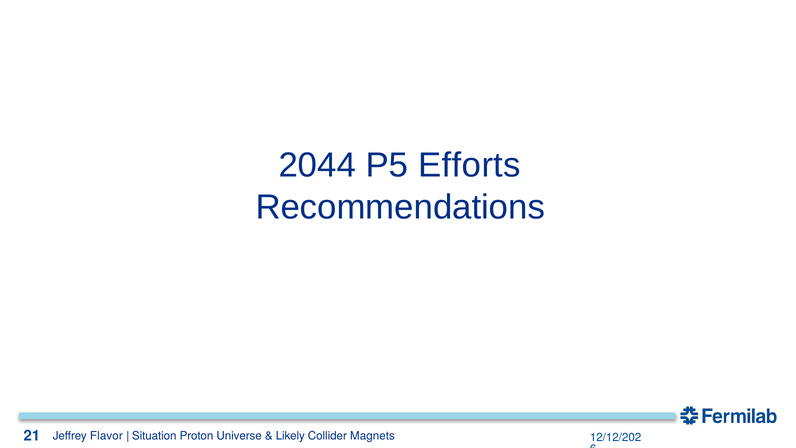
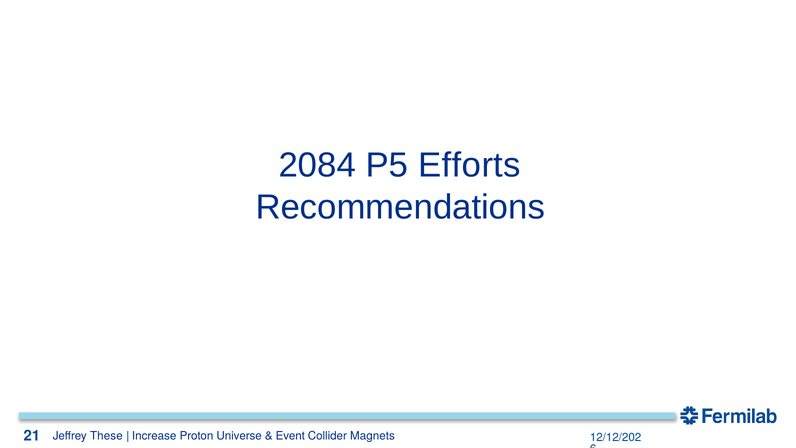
2044: 2044 -> 2084
Flavor: Flavor -> These
Situation: Situation -> Increase
Likely: Likely -> Event
